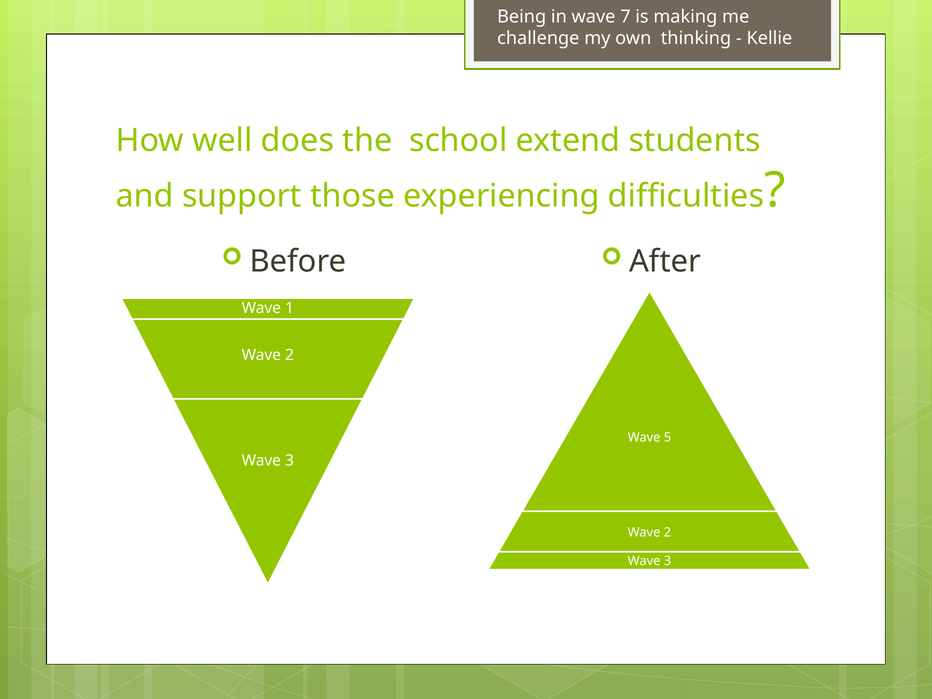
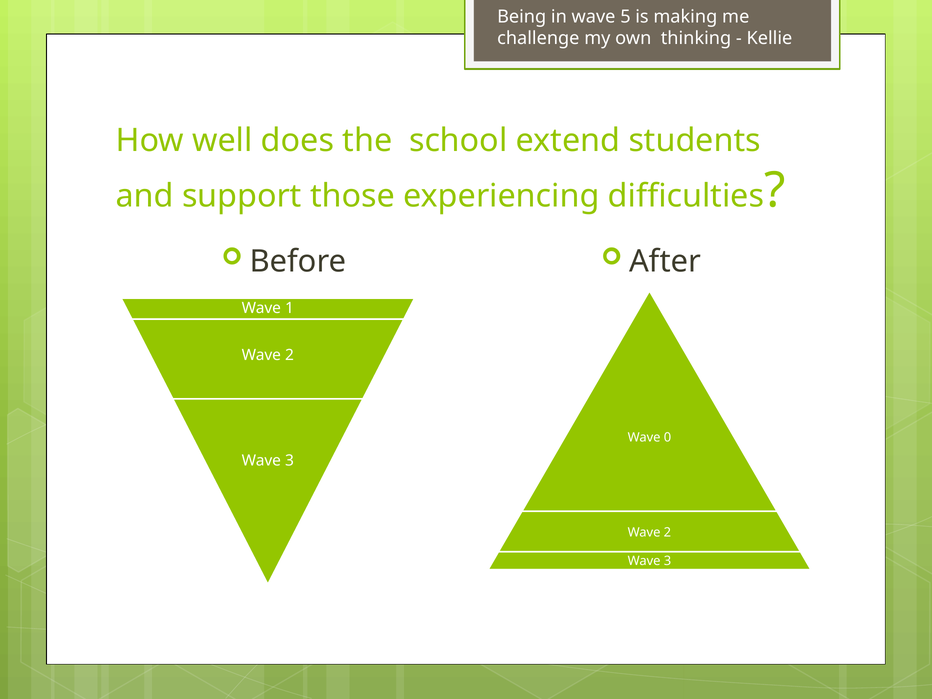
7: 7 -> 5
5: 5 -> 0
